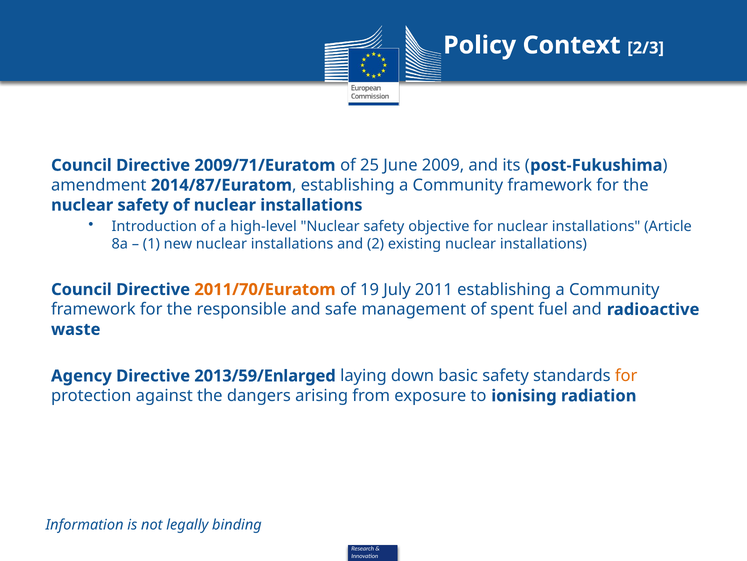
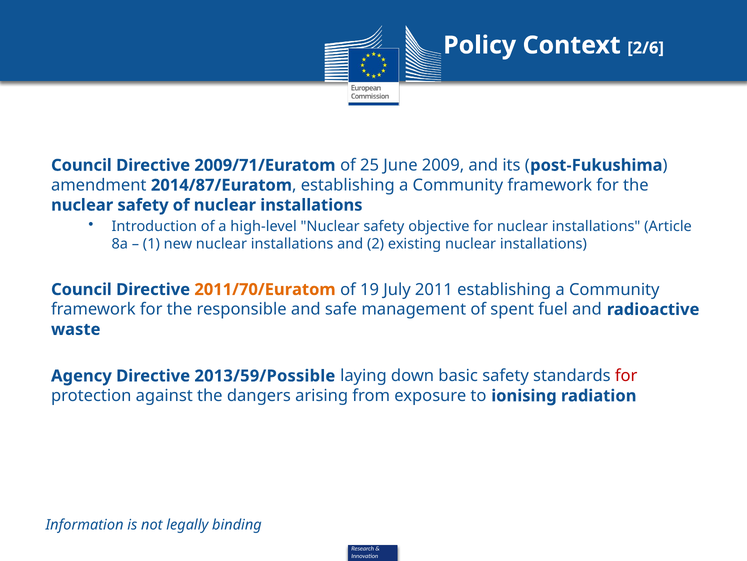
2/3: 2/3 -> 2/6
2013/59/Enlarged: 2013/59/Enlarged -> 2013/59/Possible
for at (626, 375) colour: orange -> red
